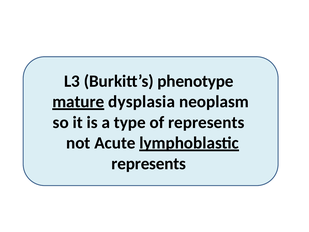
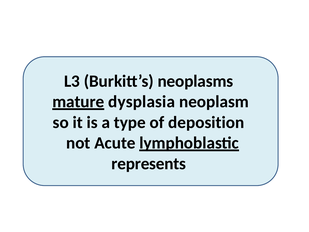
phenotype: phenotype -> neoplasms
of represents: represents -> deposition
